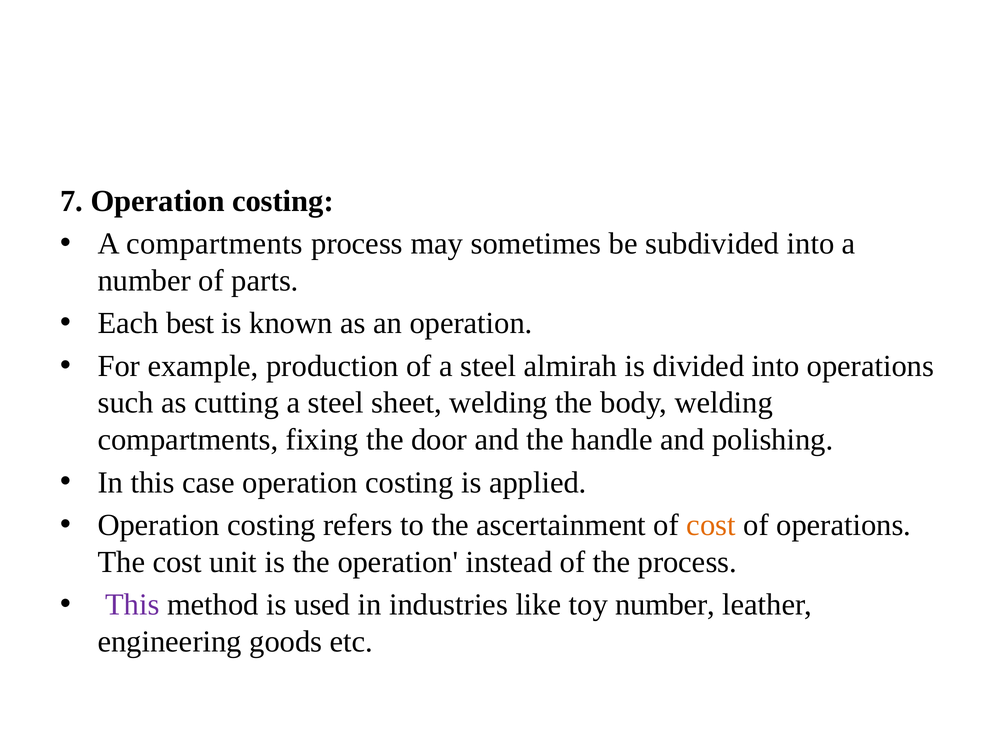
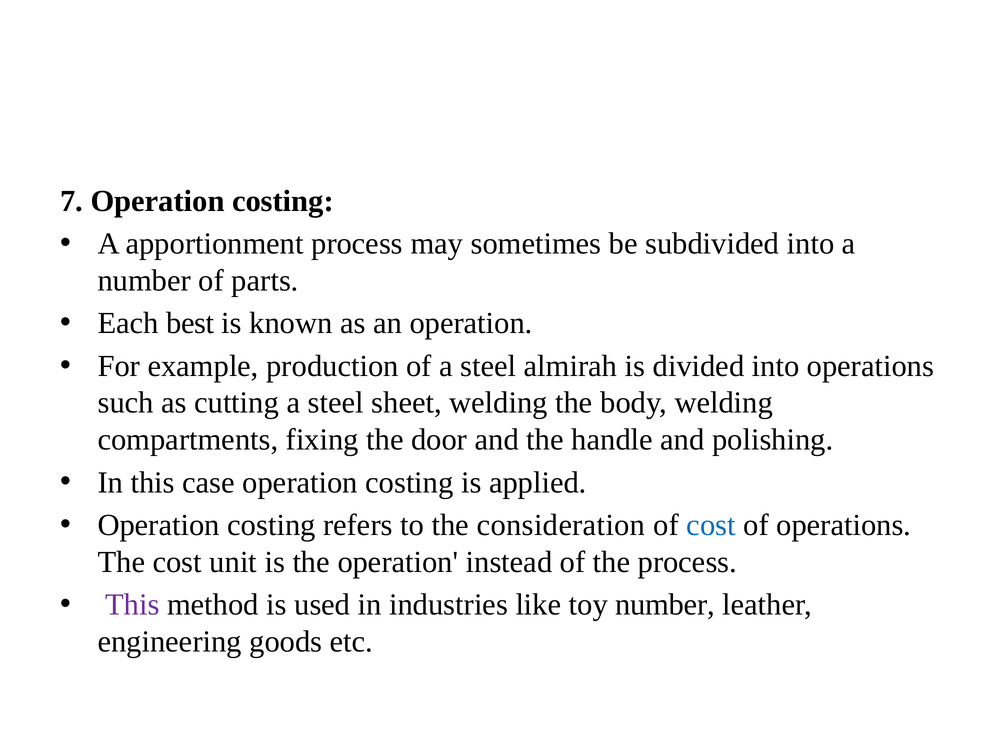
A compartments: compartments -> apportionment
ascertainment: ascertainment -> consideration
cost at (711, 525) colour: orange -> blue
